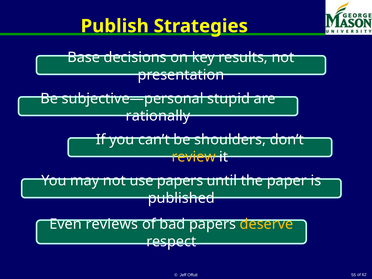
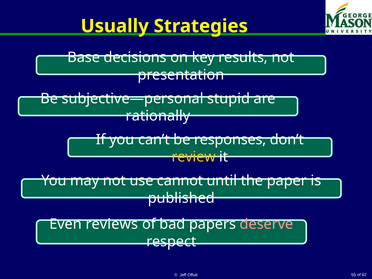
Publish: Publish -> Usually
shoulders: shoulders -> responses
use papers: papers -> cannot
deserve colour: yellow -> pink
